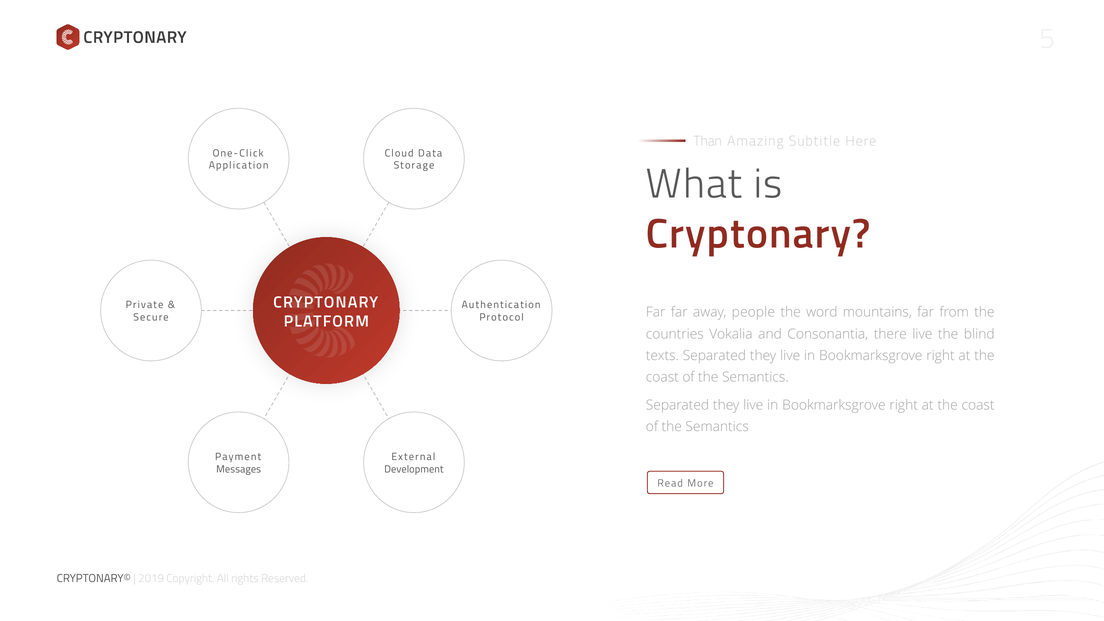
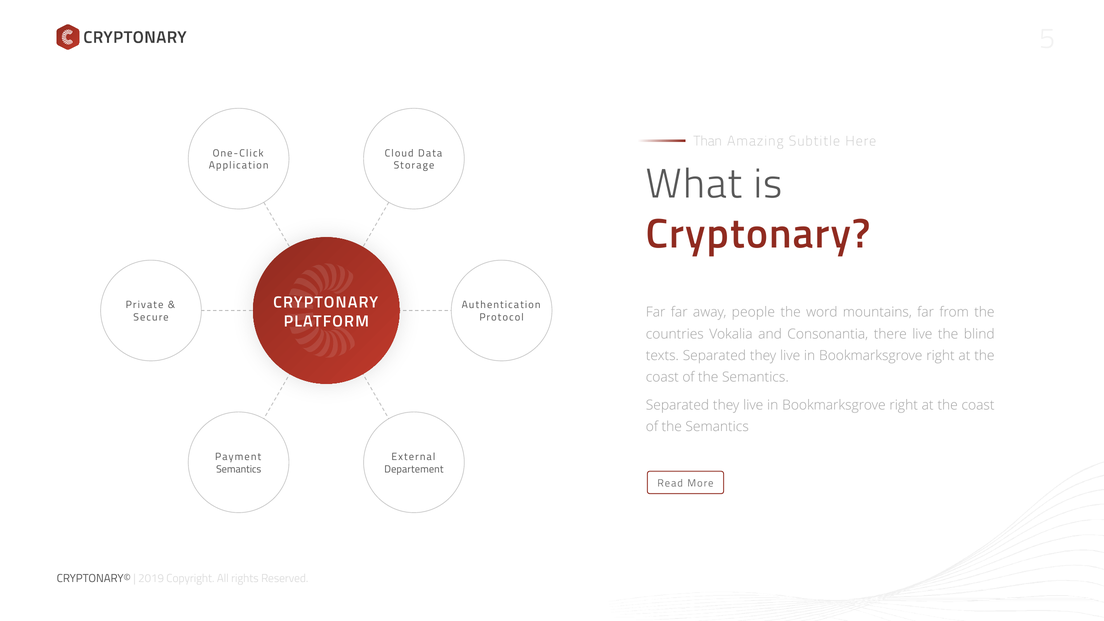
Messages at (239, 469): Messages -> Semantics
Development: Development -> Departement
